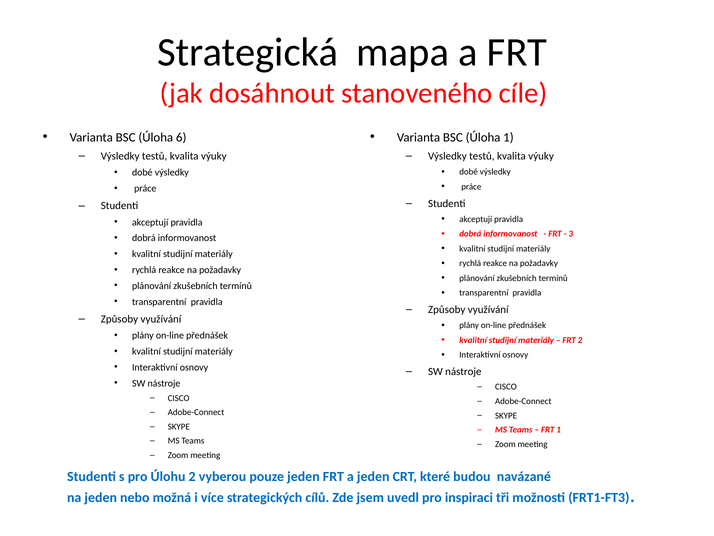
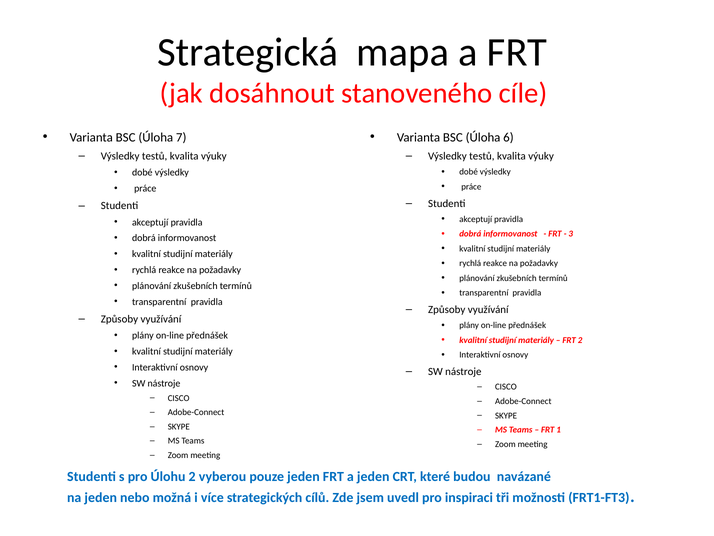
6: 6 -> 7
Úloha 1: 1 -> 6
